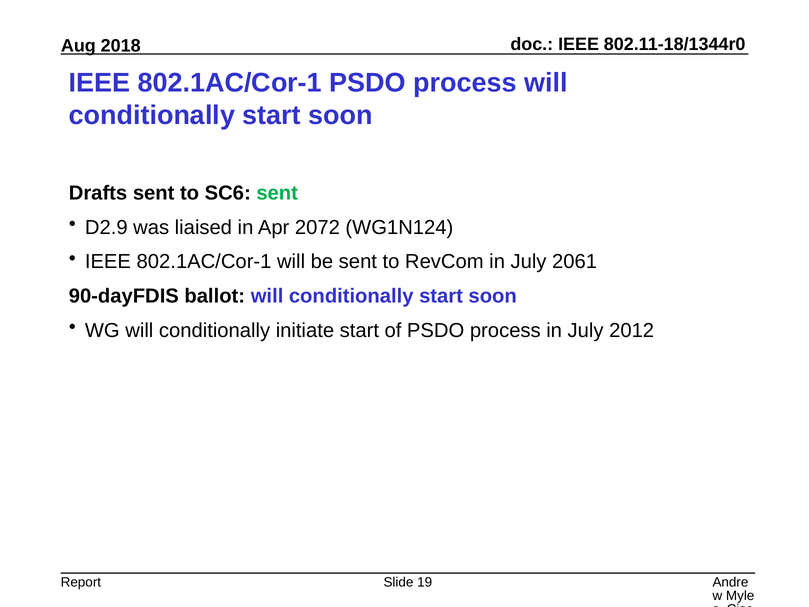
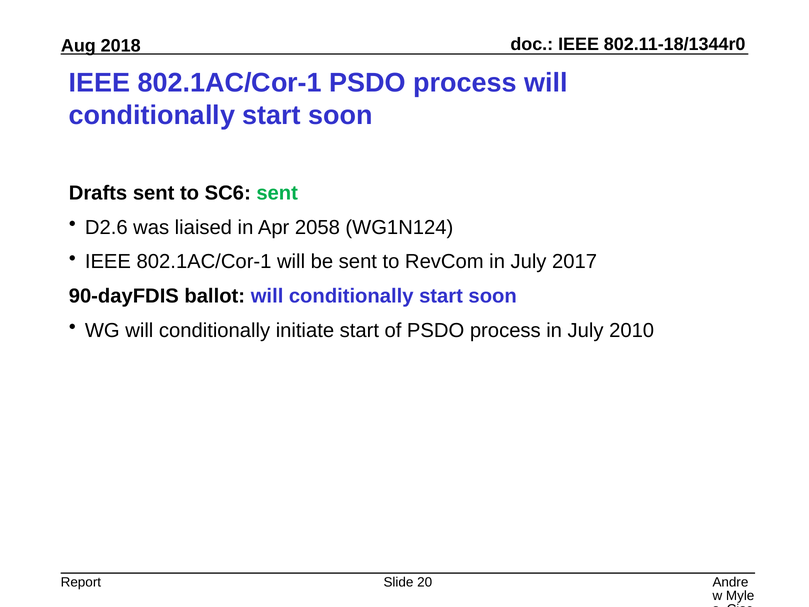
D2.9: D2.9 -> D2.6
2072: 2072 -> 2058
2061: 2061 -> 2017
2012: 2012 -> 2010
19: 19 -> 20
